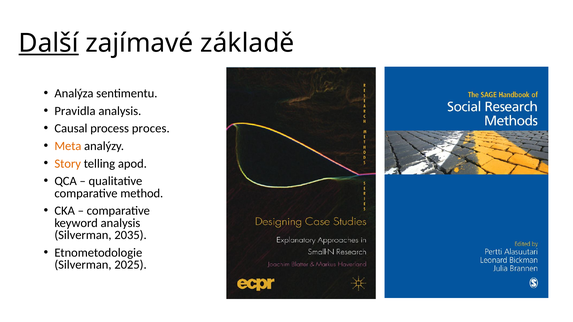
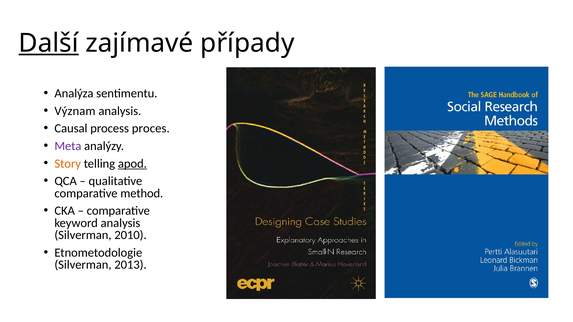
základě: základě -> případy
Pravidla: Pravidla -> Význam
Meta colour: orange -> purple
apod underline: none -> present
2035: 2035 -> 2010
2025: 2025 -> 2013
